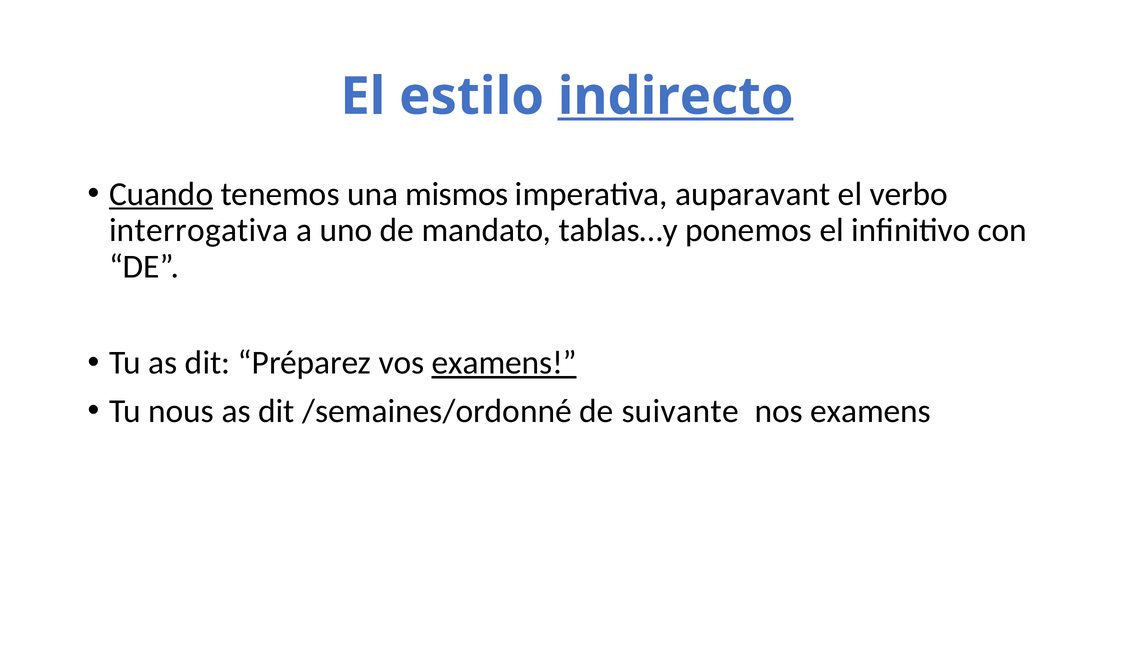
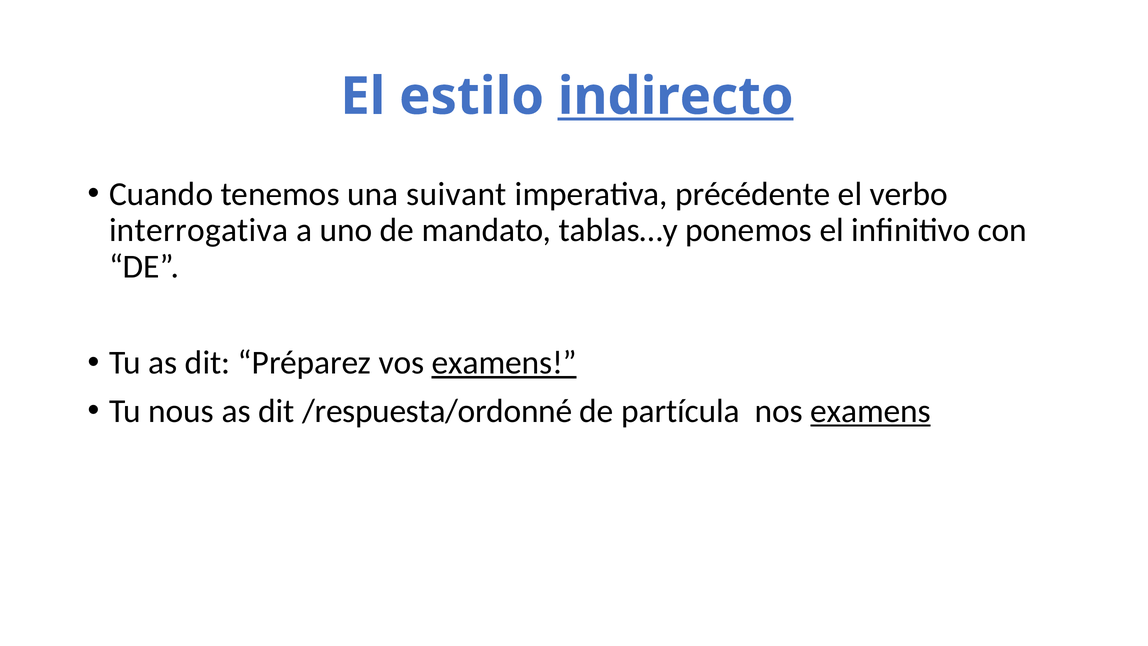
Cuando underline: present -> none
mismos: mismos -> suivant
auparavant: auparavant -> précédente
/semaines/ordonné: /semaines/ordonné -> /respuesta/ordonné
suivante: suivante -> partícula
examens at (871, 411) underline: none -> present
